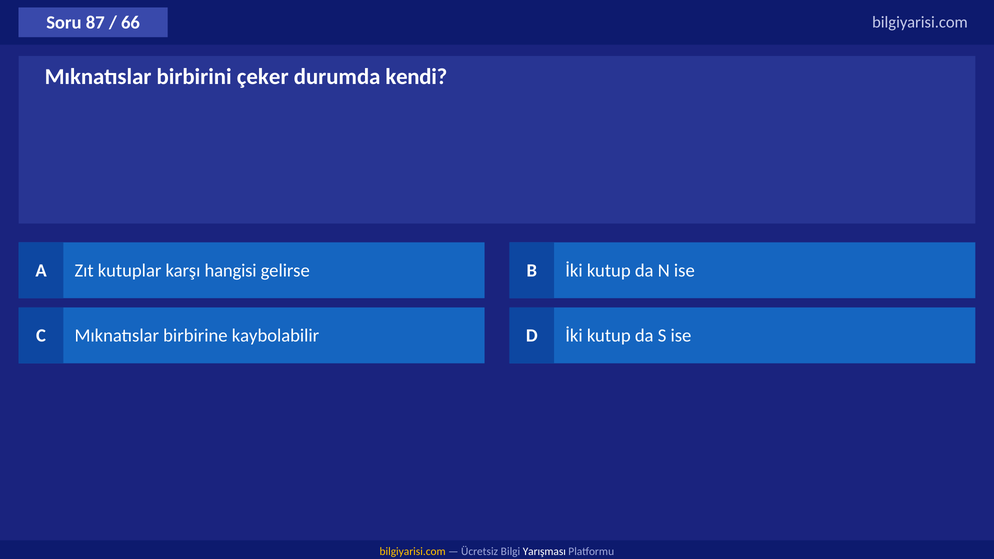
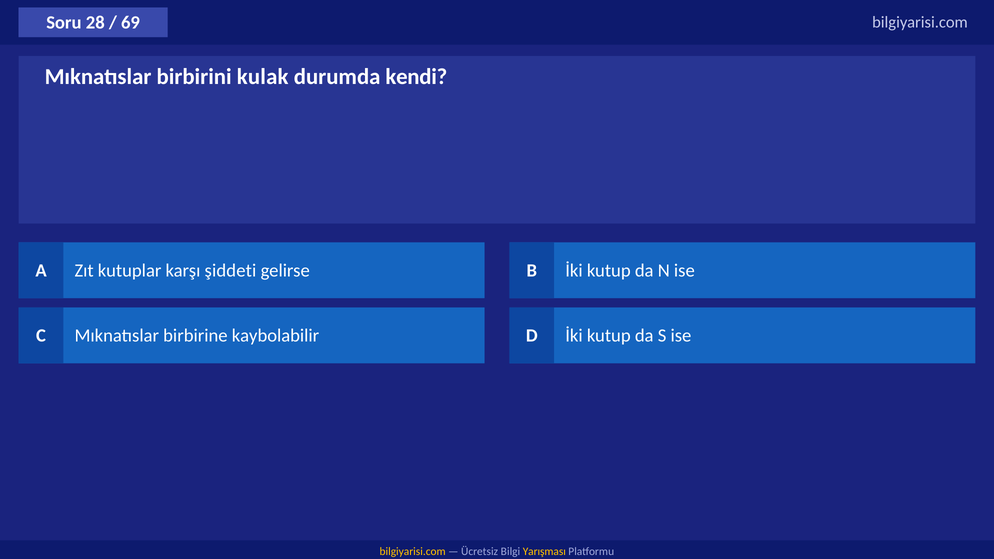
87: 87 -> 28
66: 66 -> 69
çeker: çeker -> kulak
hangisi: hangisi -> şiddeti
Yarışması colour: white -> yellow
